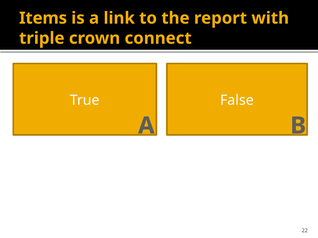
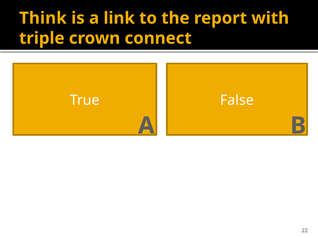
Items: Items -> Think
